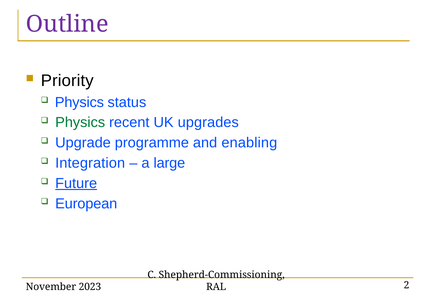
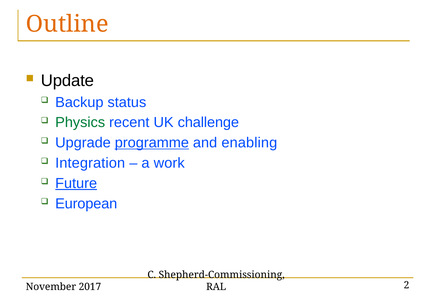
Outline colour: purple -> orange
Priority: Priority -> Update
Physics at (79, 102): Physics -> Backup
upgrades: upgrades -> challenge
programme underline: none -> present
large: large -> work
2023: 2023 -> 2017
